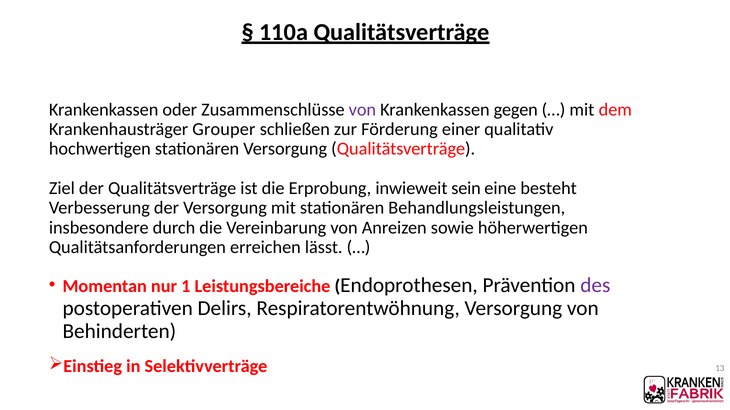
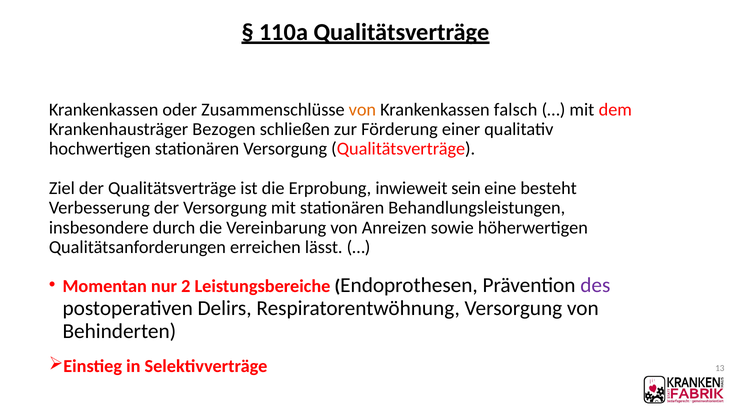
von at (362, 110) colour: purple -> orange
gegen: gegen -> falsch
Grouper: Grouper -> Bezogen
1: 1 -> 2
